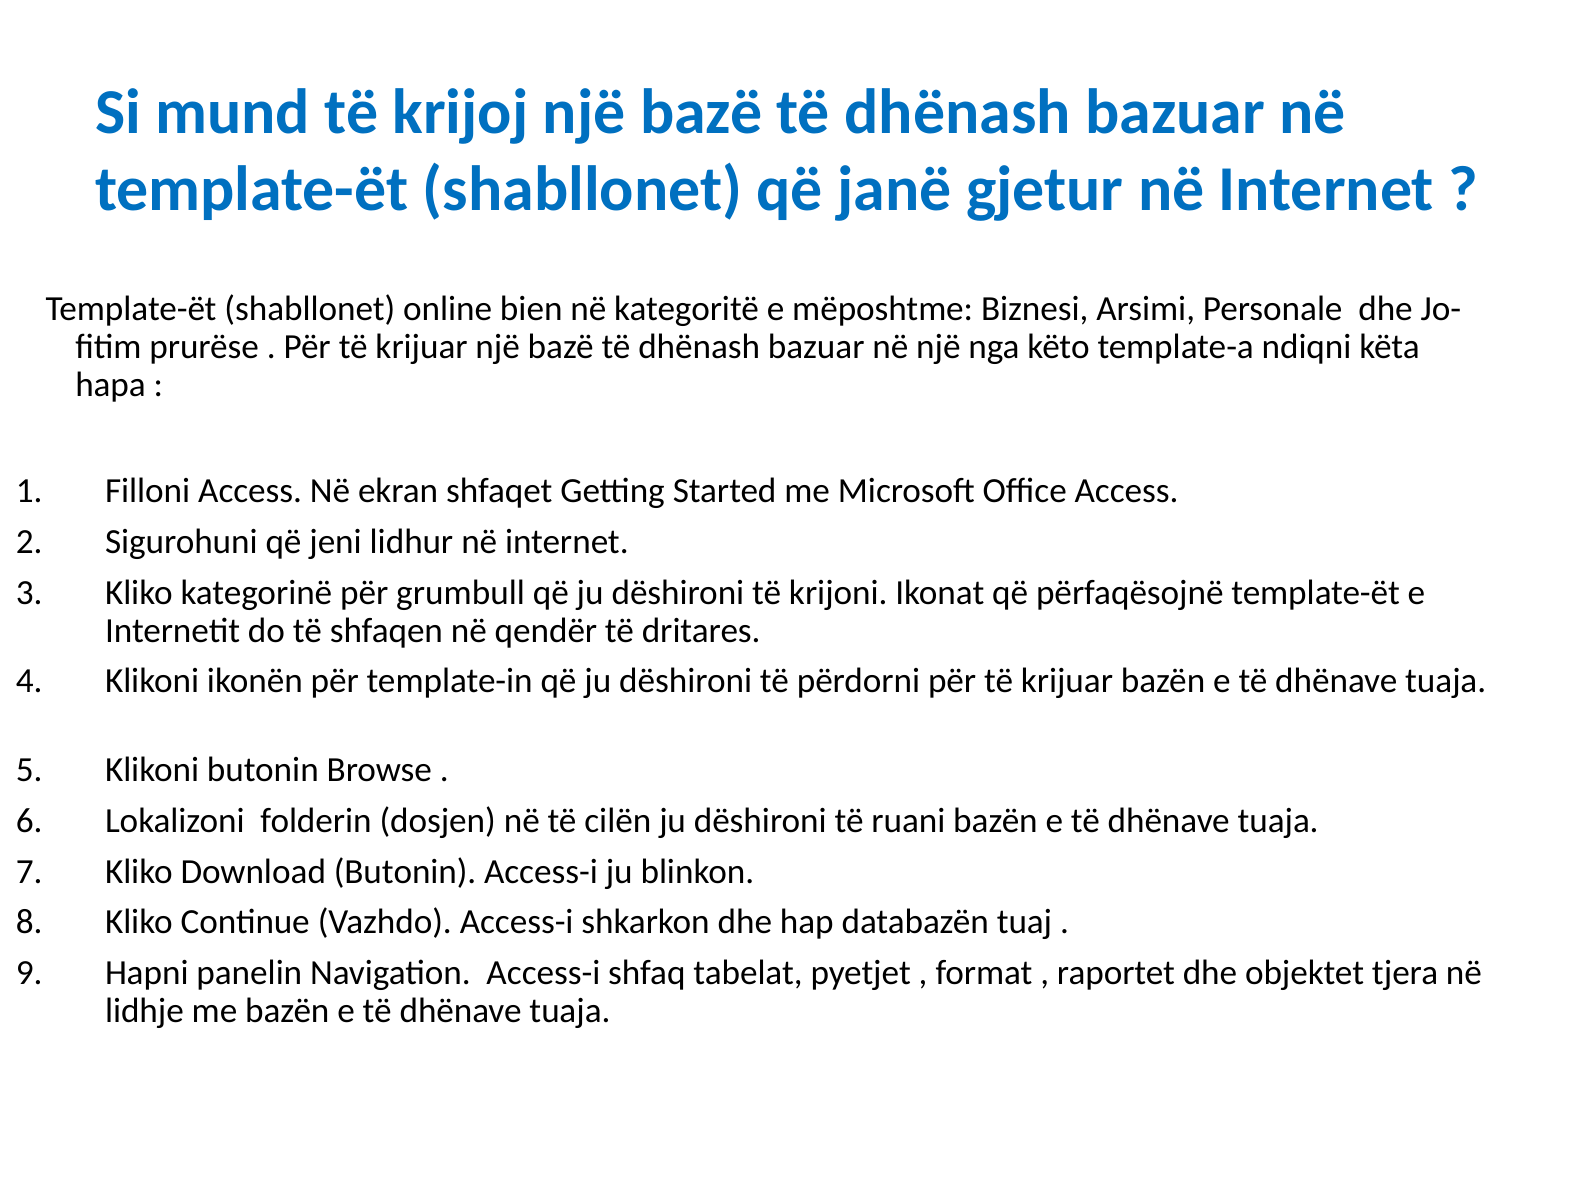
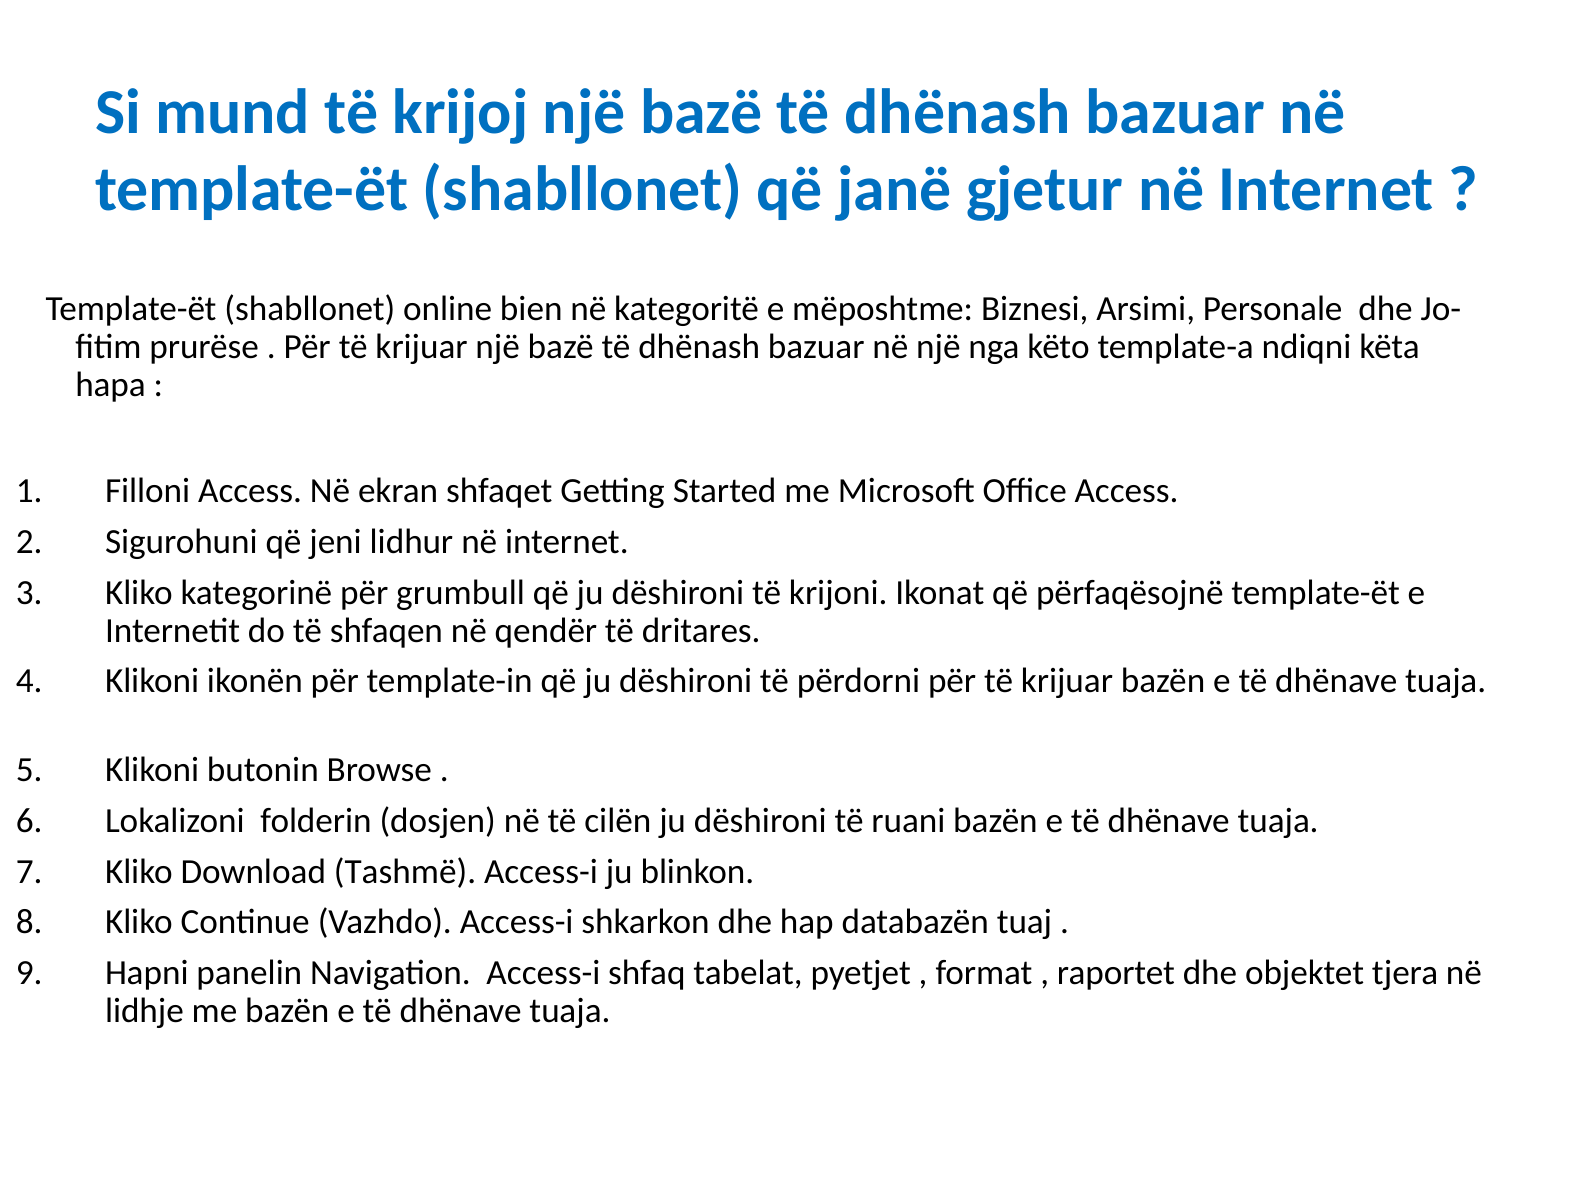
Download Butonin: Butonin -> Tashmë
